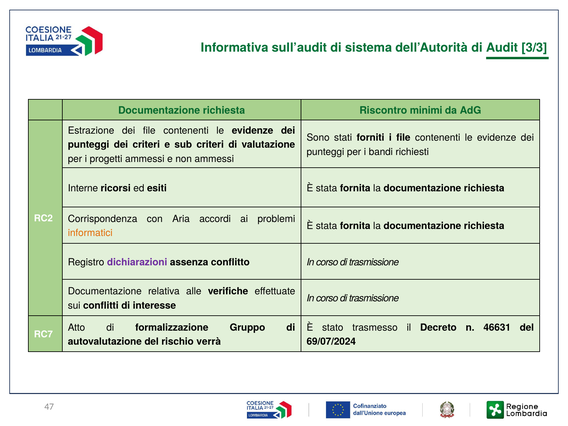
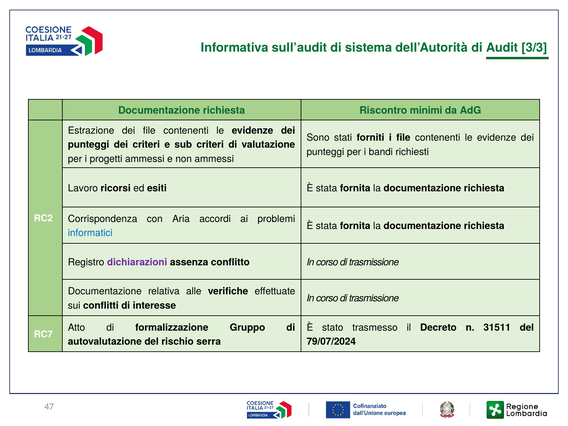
Interne: Interne -> Lavoro
informatici colour: orange -> blue
46631: 46631 -> 31511
verrà: verrà -> serra
69/07/2024: 69/07/2024 -> 79/07/2024
